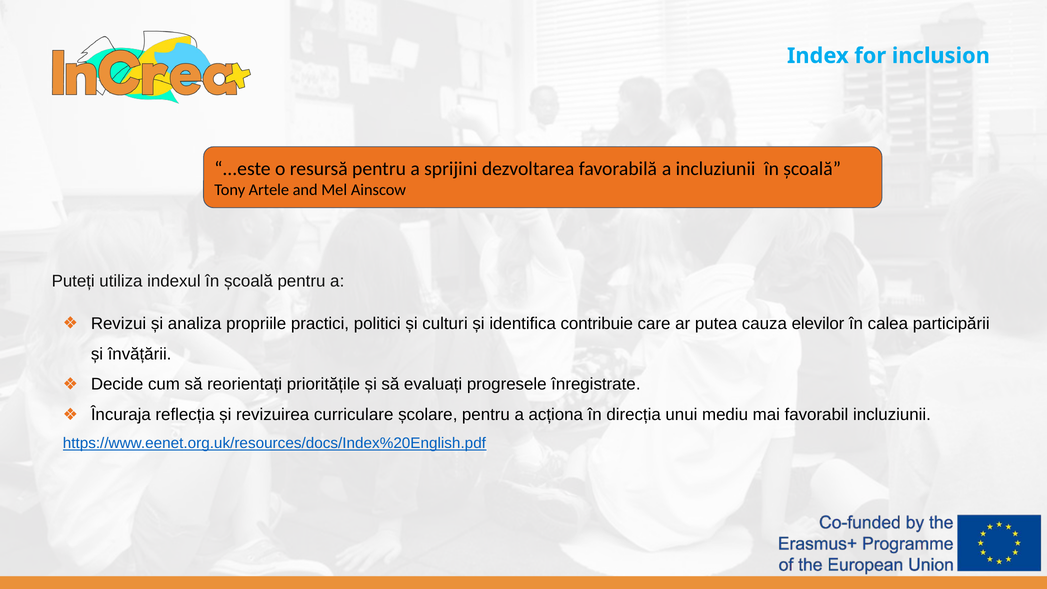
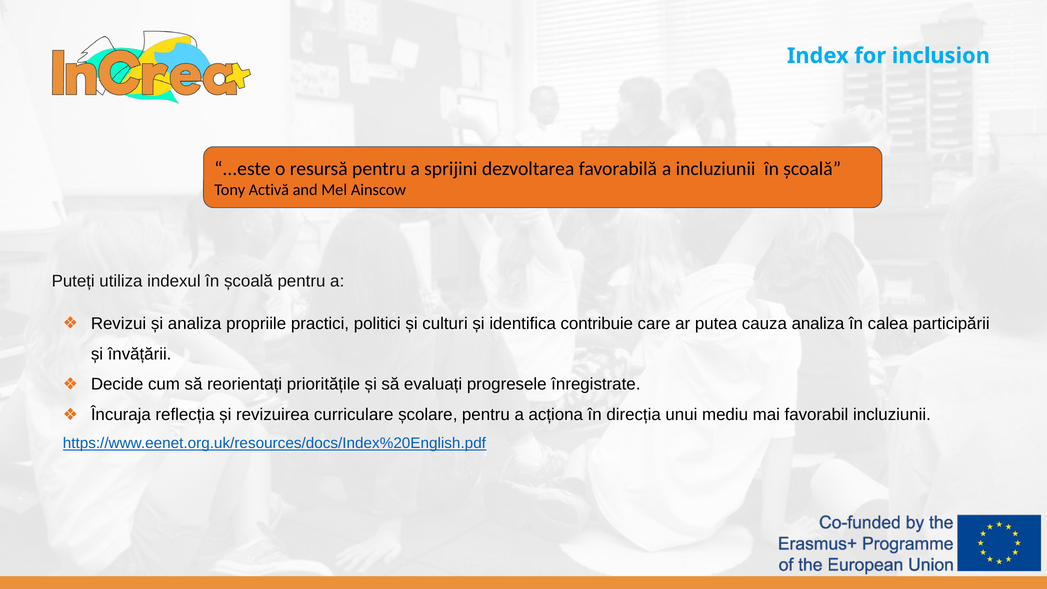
Artele: Artele -> Activă
cauza elevilor: elevilor -> analiza
